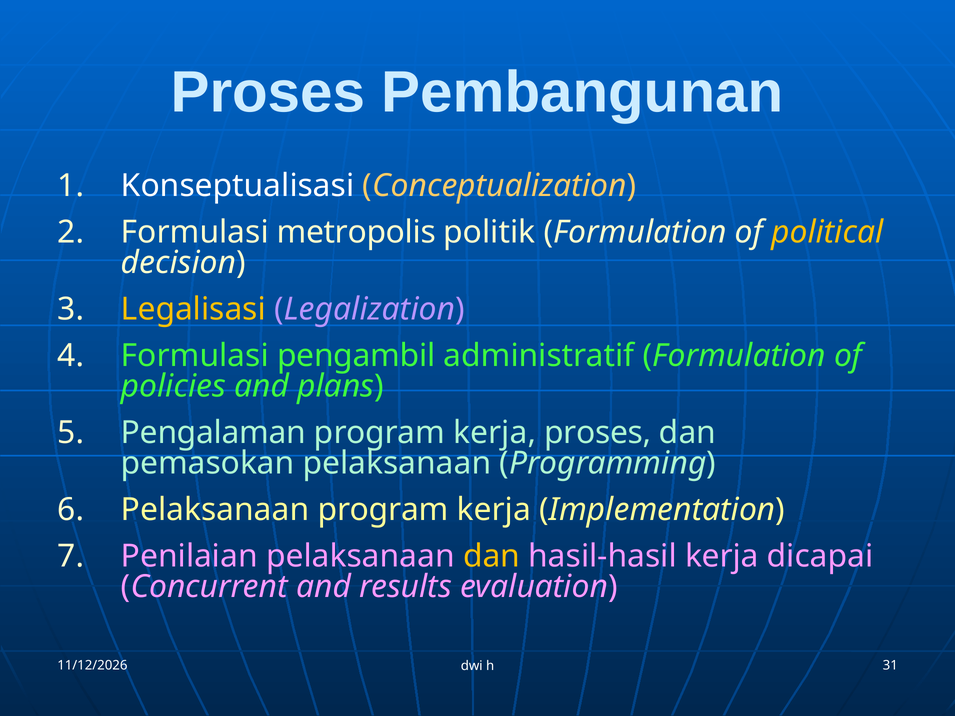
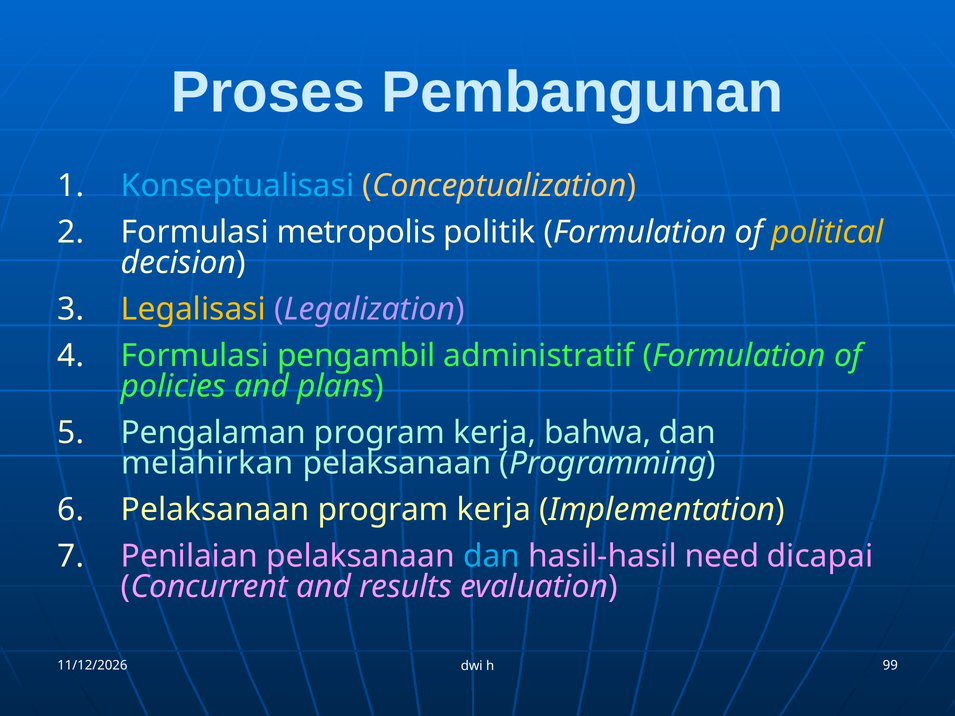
Konseptualisasi colour: white -> light blue
kerja proses: proses -> bahwa
pemasokan: pemasokan -> melahirkan
dan at (492, 556) colour: yellow -> light blue
hasil-hasil kerja: kerja -> need
31: 31 -> 99
